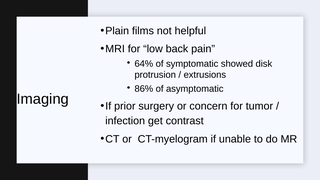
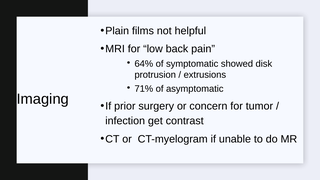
86%: 86% -> 71%
